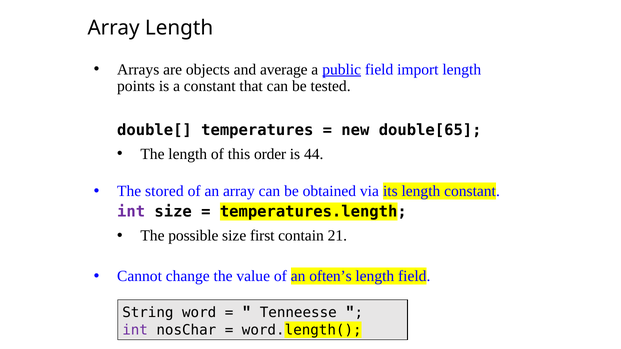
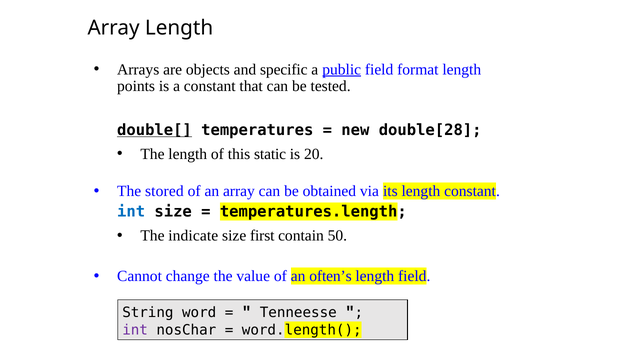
average: average -> specific
import: import -> format
double[ underline: none -> present
double[65: double[65 -> double[28
order: order -> static
44: 44 -> 20
int at (131, 212) colour: purple -> blue
possible: possible -> indicate
21: 21 -> 50
